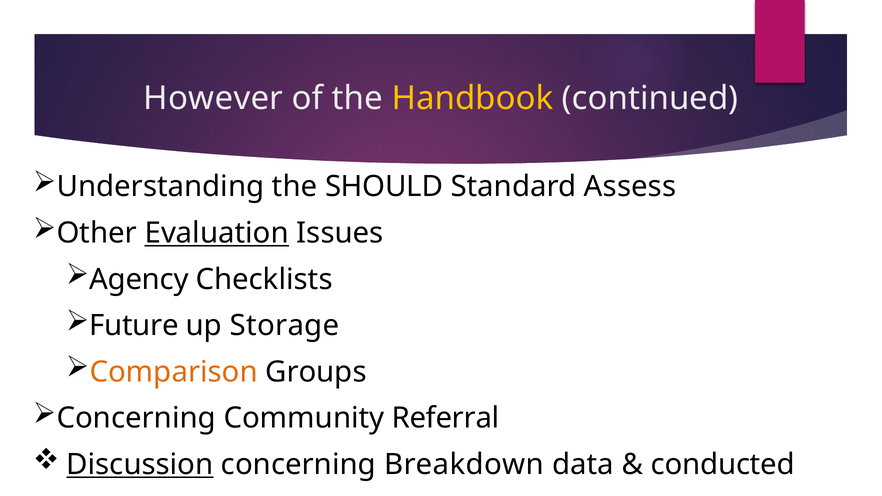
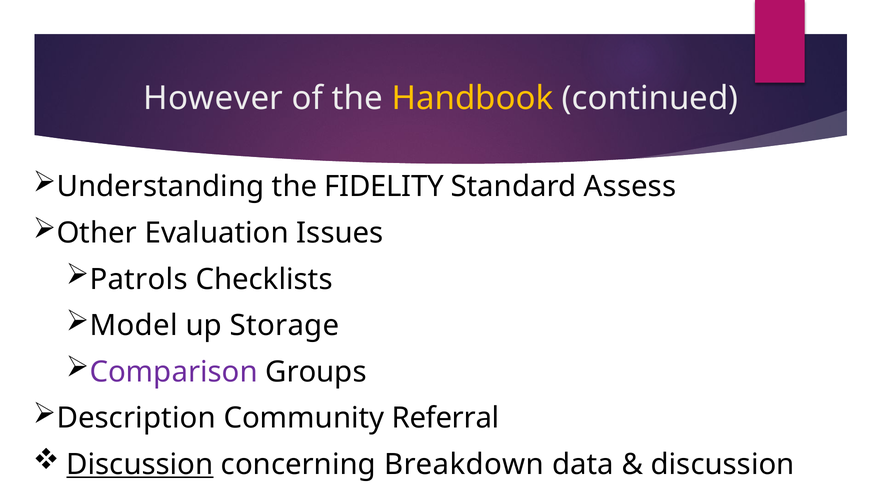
SHOULD: SHOULD -> FIDELITY
Evaluation underline: present -> none
Agency: Agency -> Patrols
Future: Future -> Model
Comparison colour: orange -> purple
Concerning at (136, 418): Concerning -> Description
conducted at (723, 465): conducted -> discussion
